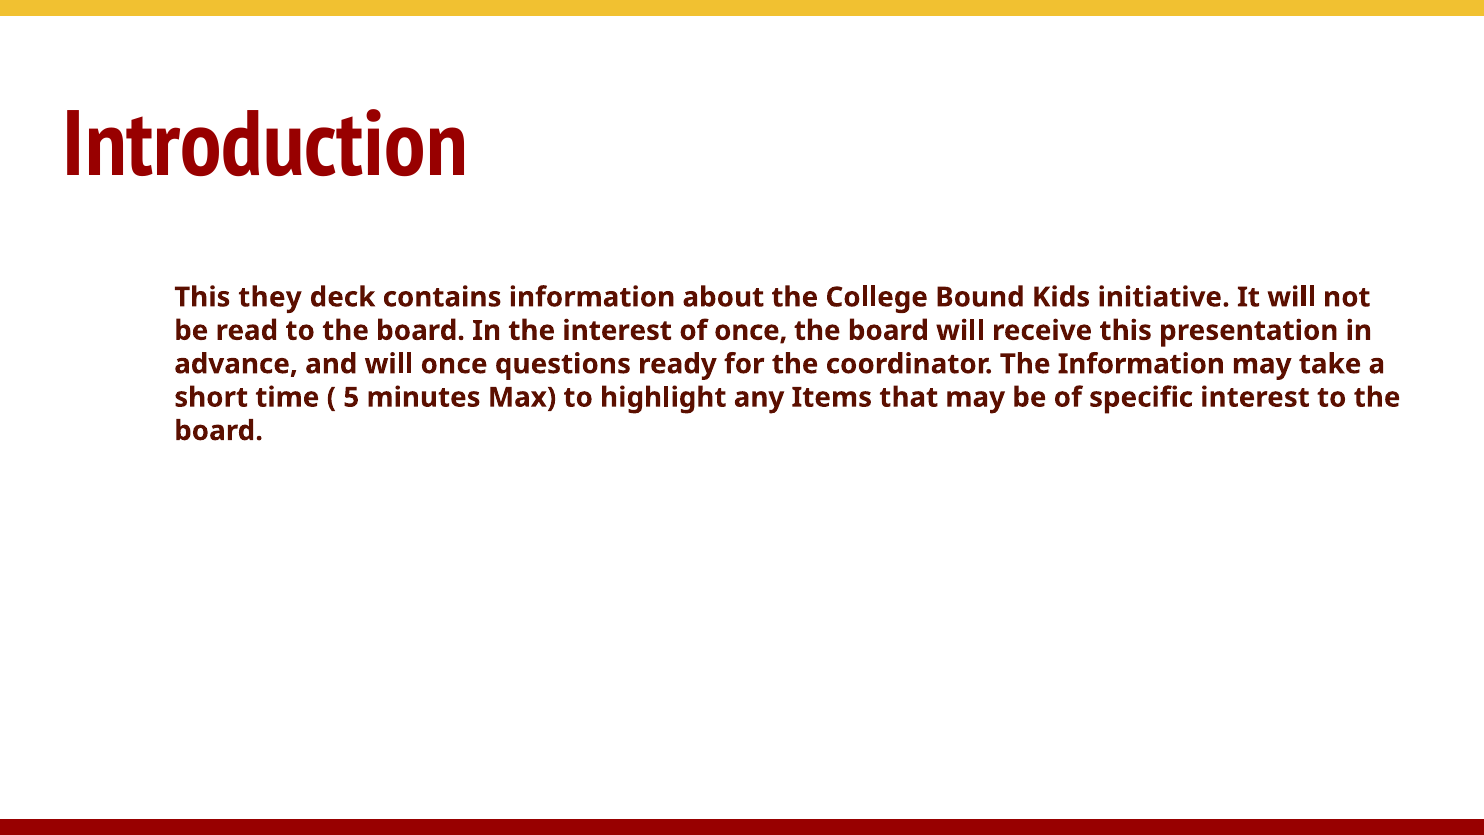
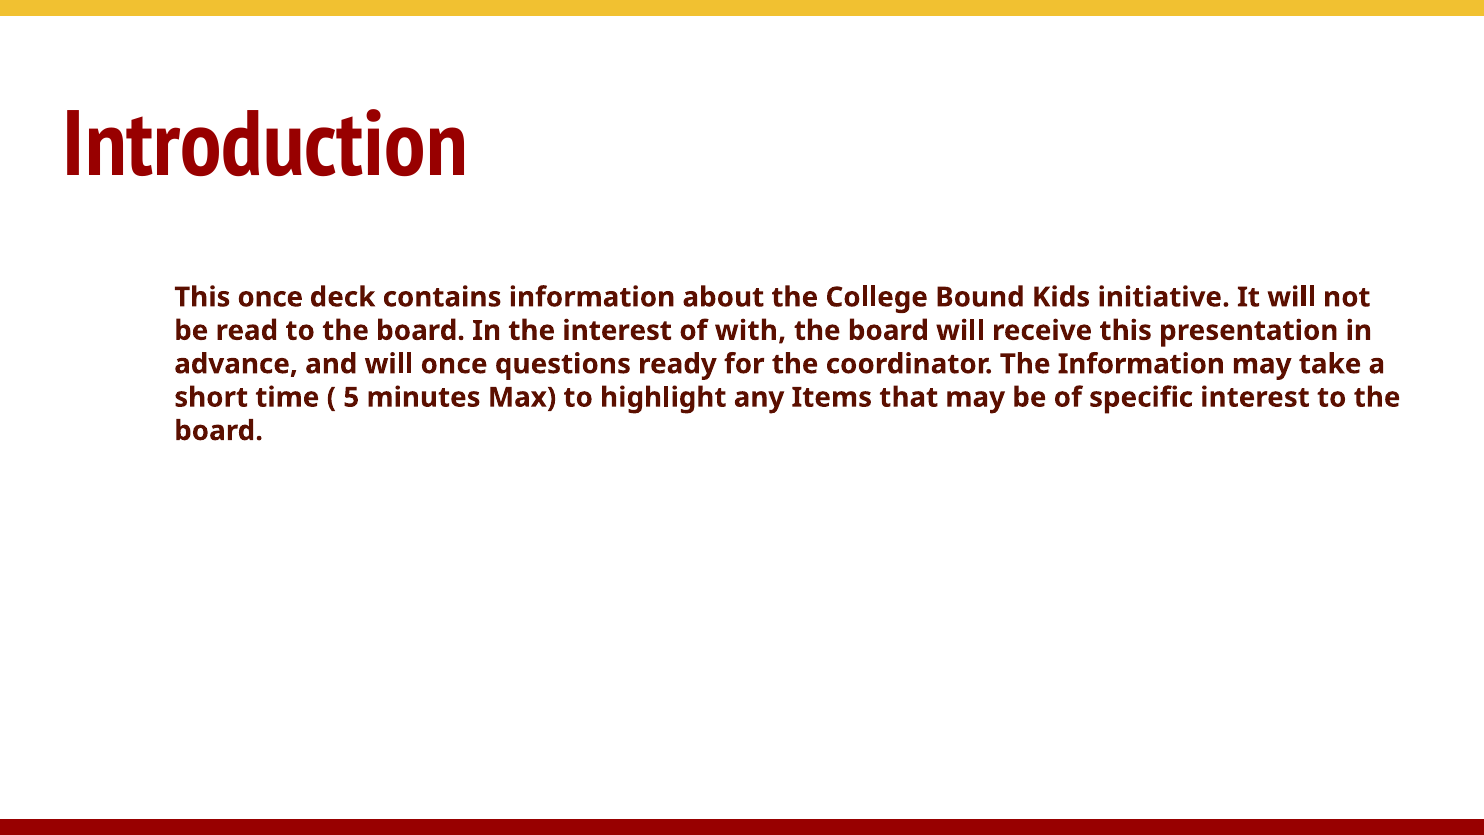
This they: they -> once
of once: once -> with
